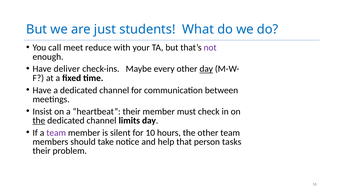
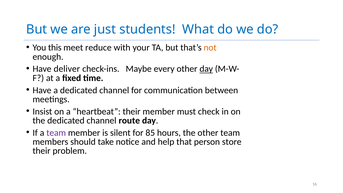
call: call -> this
not colour: purple -> orange
the at (39, 120) underline: present -> none
limits: limits -> route
10: 10 -> 85
tasks: tasks -> store
